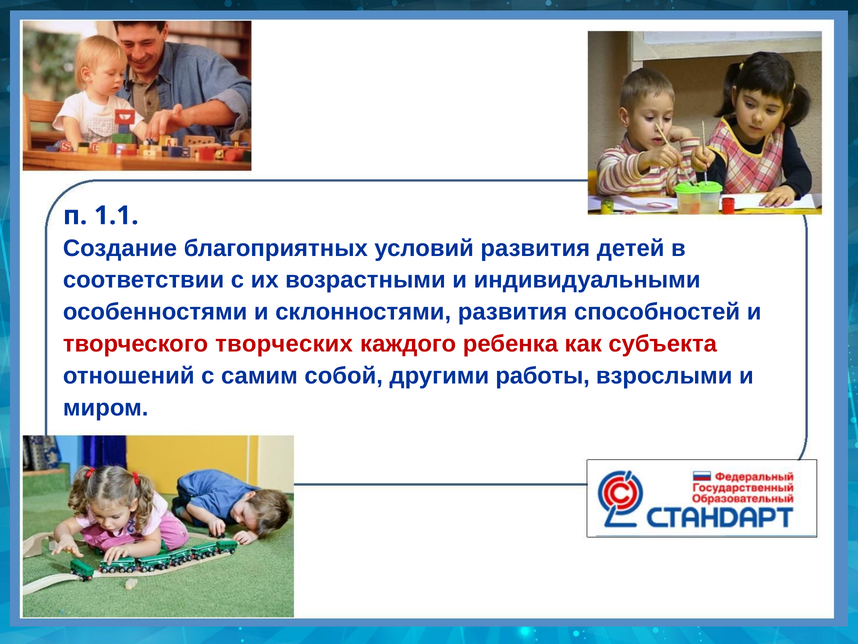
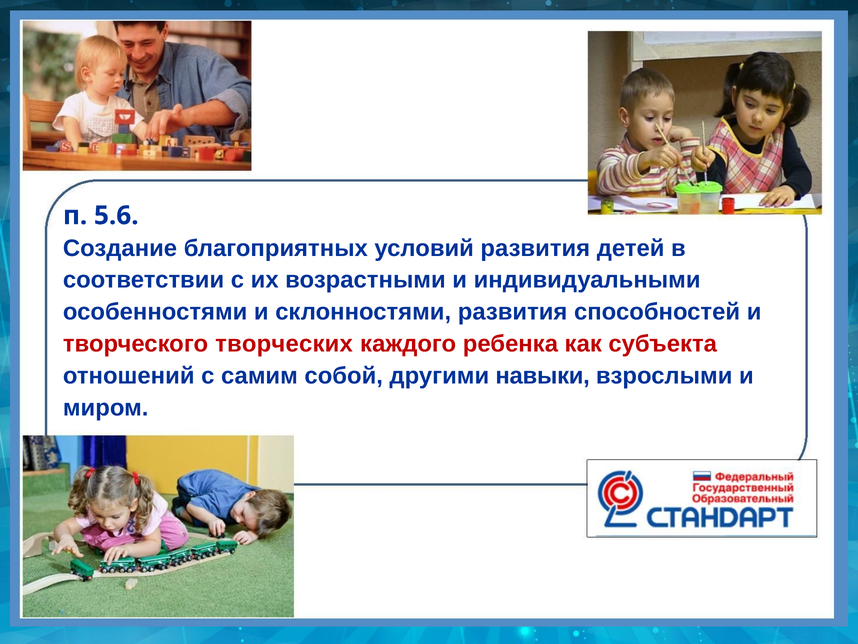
1.1: 1.1 -> 5.6
работы: работы -> навыки
